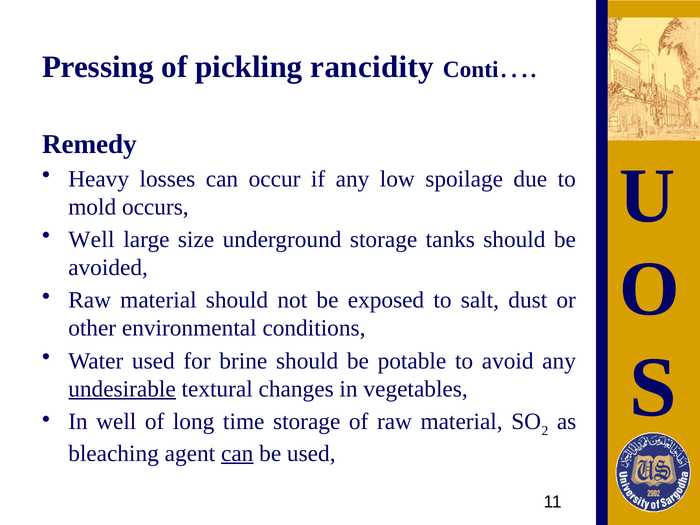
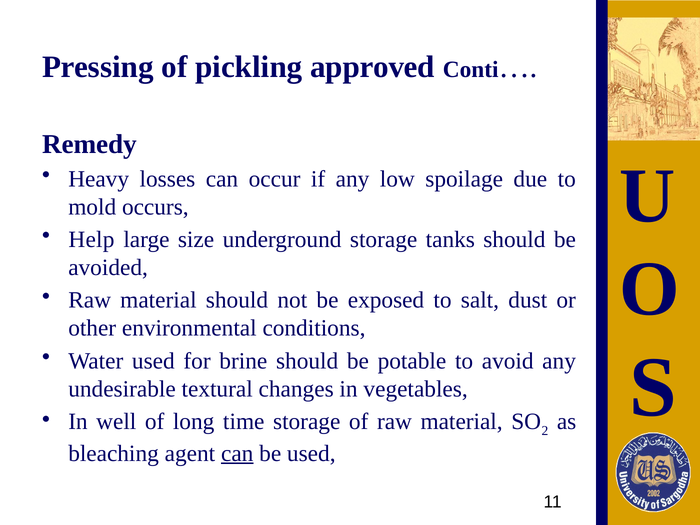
rancidity: rancidity -> approved
Well at (91, 240): Well -> Help
undesirable underline: present -> none
